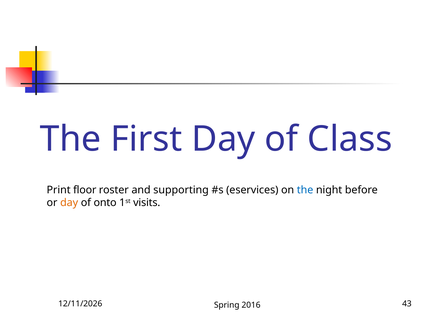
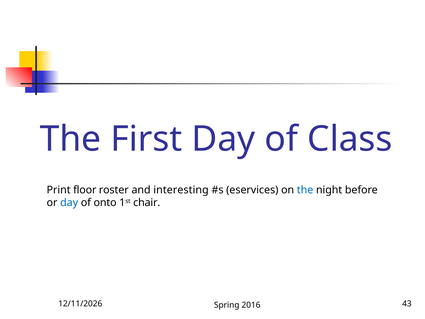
supporting: supporting -> interesting
day at (69, 203) colour: orange -> blue
visits: visits -> chair
